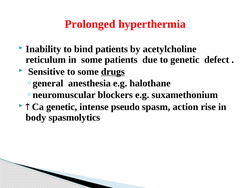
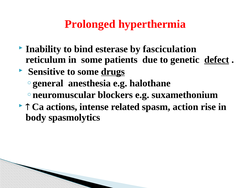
bind patients: patients -> esterase
acetylcholine: acetylcholine -> fasciculation
defect underline: none -> present
Ca genetic: genetic -> actions
pseudo: pseudo -> related
